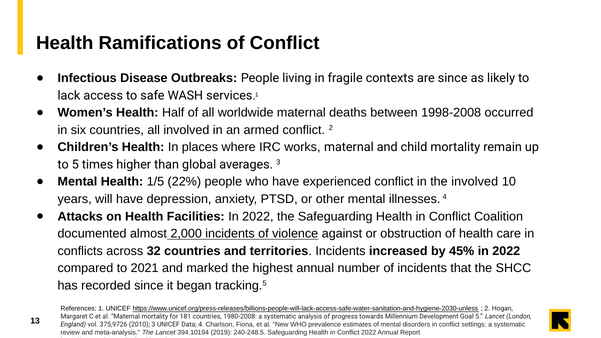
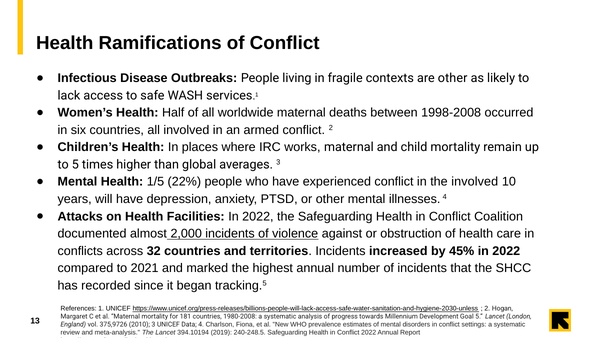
are since: since -> other
